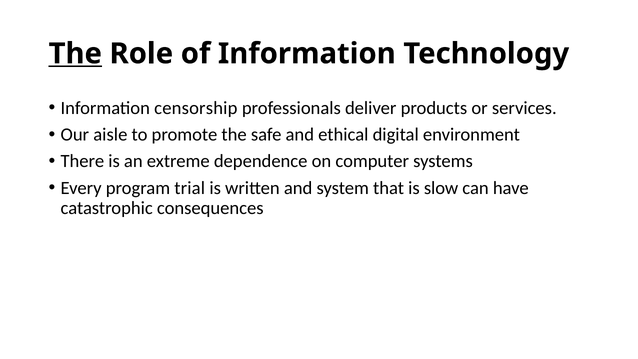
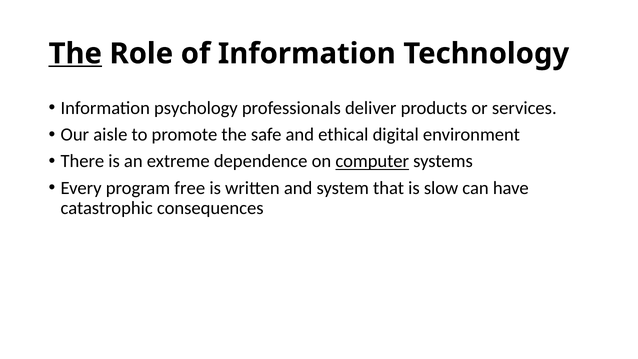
censorship: censorship -> psychology
computer underline: none -> present
trial: trial -> free
